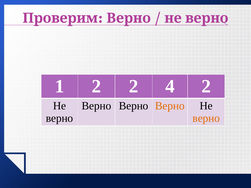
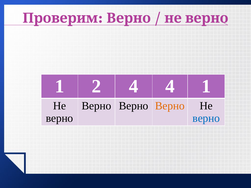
2 2: 2 -> 4
4 2: 2 -> 1
верно at (206, 118) colour: orange -> blue
